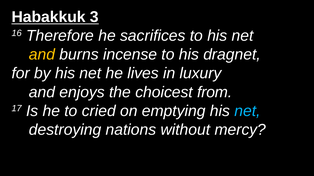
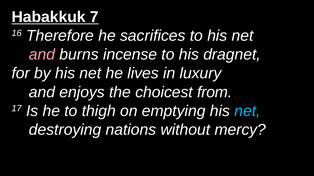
3: 3 -> 7
and at (42, 55) colour: yellow -> pink
cried: cried -> thigh
